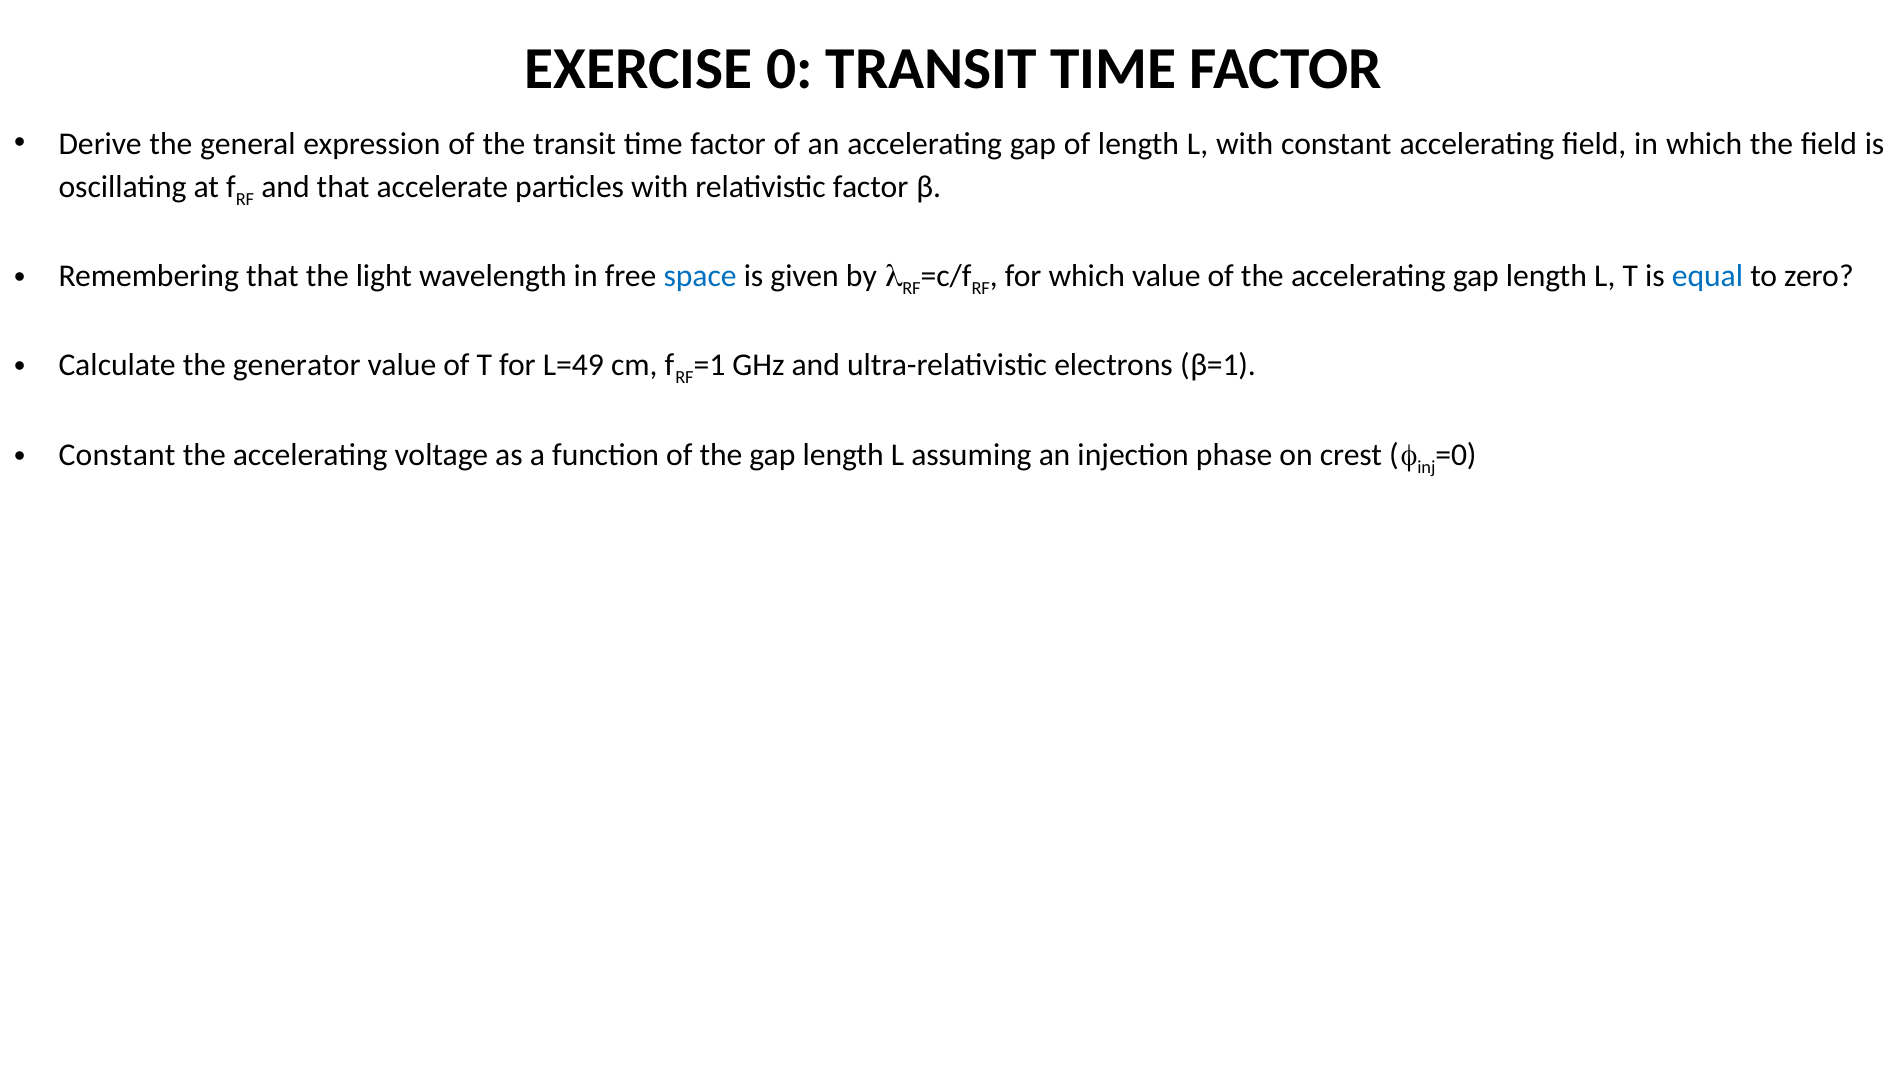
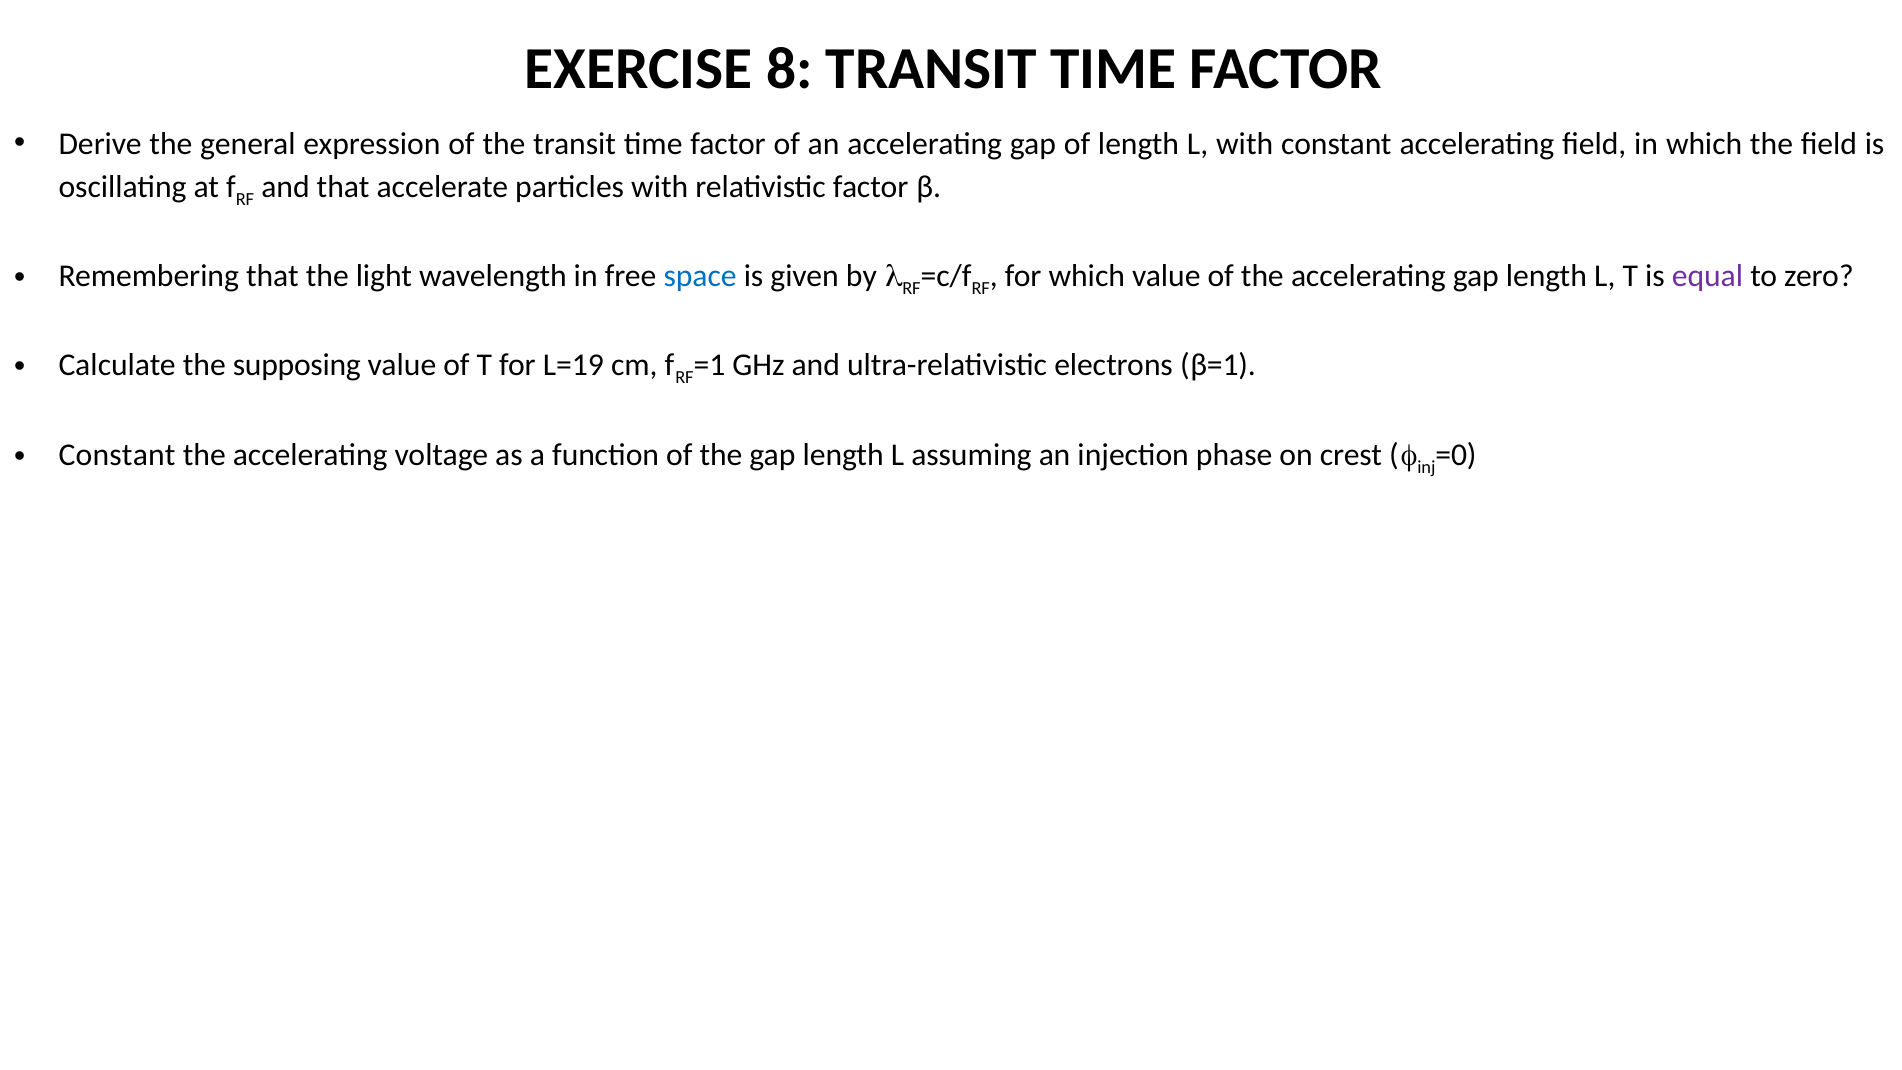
0: 0 -> 8
equal colour: blue -> purple
generator: generator -> supposing
L=49: L=49 -> L=19
